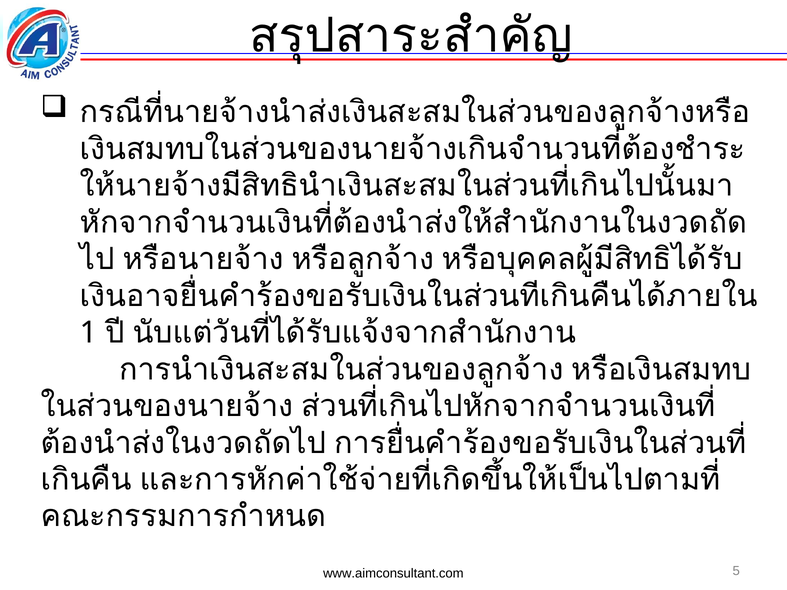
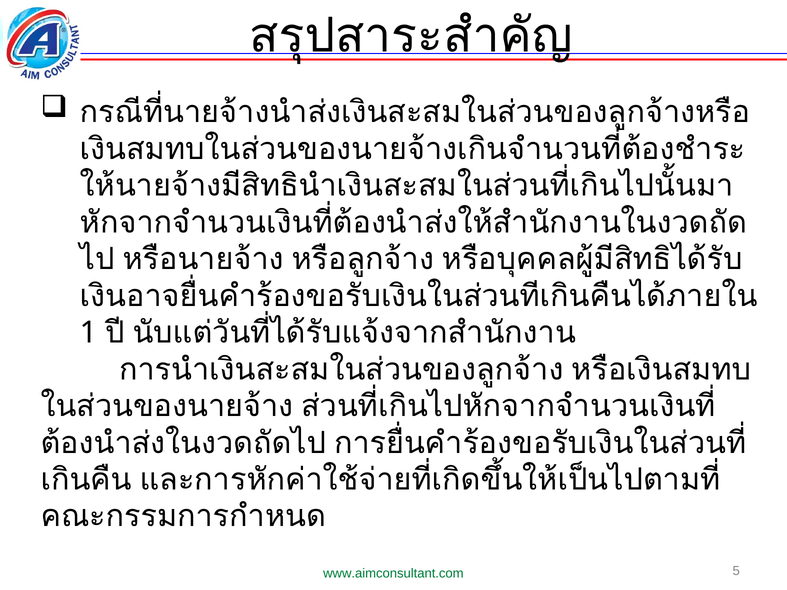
www.aimconsultant.com colour: black -> green
